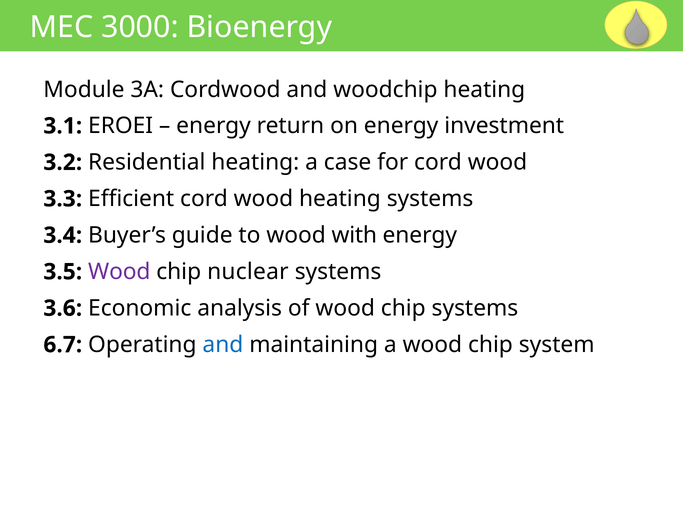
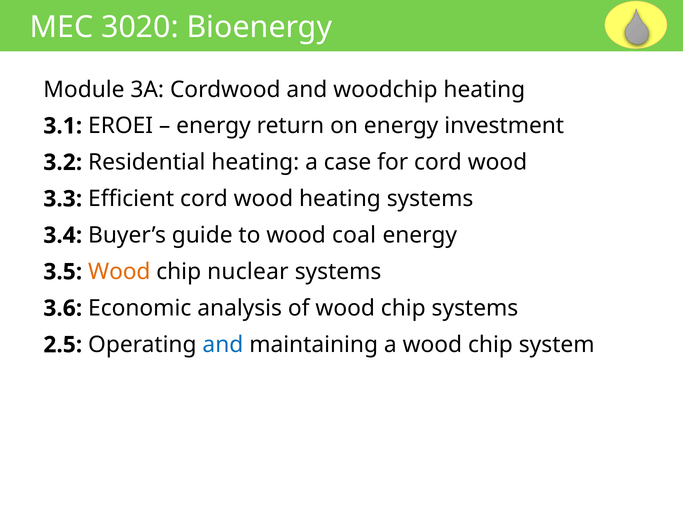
3000: 3000 -> 3020
with: with -> coal
Wood at (119, 271) colour: purple -> orange
6.7: 6.7 -> 2.5
